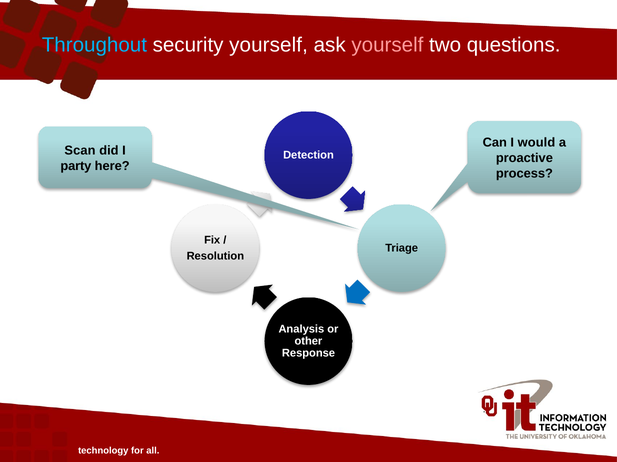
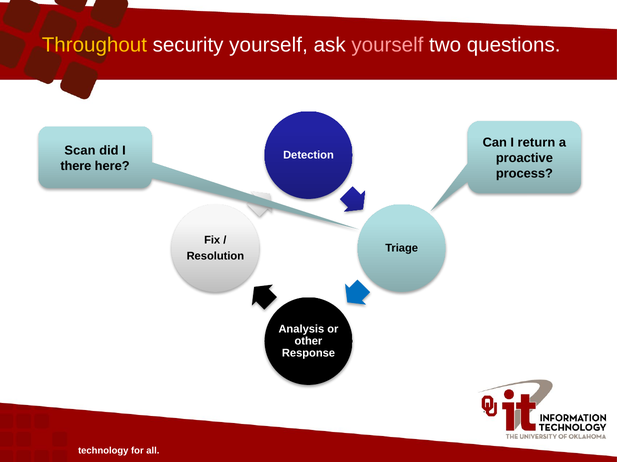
Throughout colour: light blue -> yellow
would: would -> return
party: party -> there
